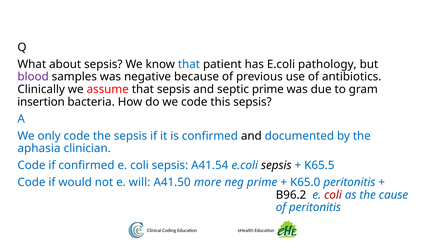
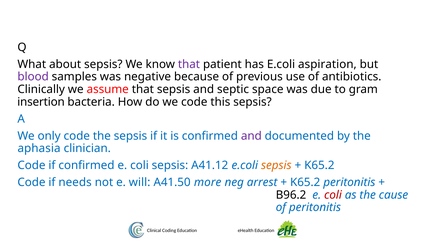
that at (189, 64) colour: blue -> purple
pathology: pathology -> aspiration
septic prime: prime -> space
and at (251, 136) colour: black -> purple
A41.54: A41.54 -> A41.12
sepsis at (276, 165) colour: black -> orange
K65.5 at (319, 165): K65.5 -> K65.2
would: would -> needs
neg prime: prime -> arrest
K65.0 at (305, 182): K65.0 -> K65.2
